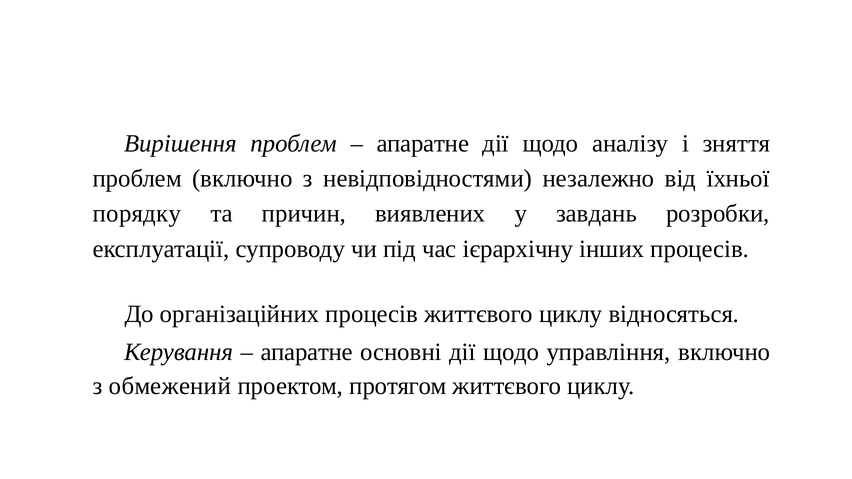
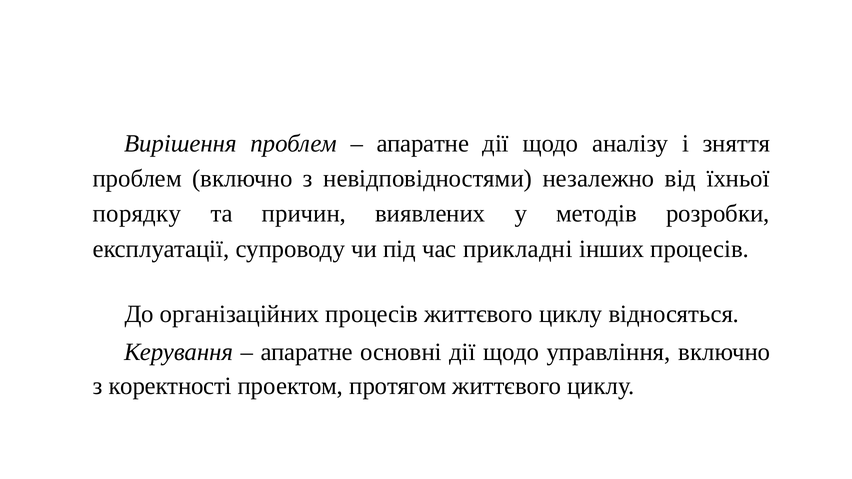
завдань: завдань -> методів
ієрархічну: ієрархічну -> прикладні
обмежений: обмежений -> коректності
